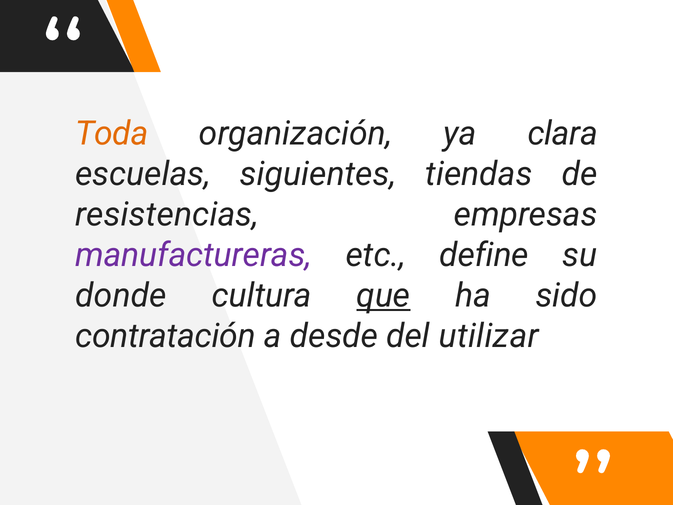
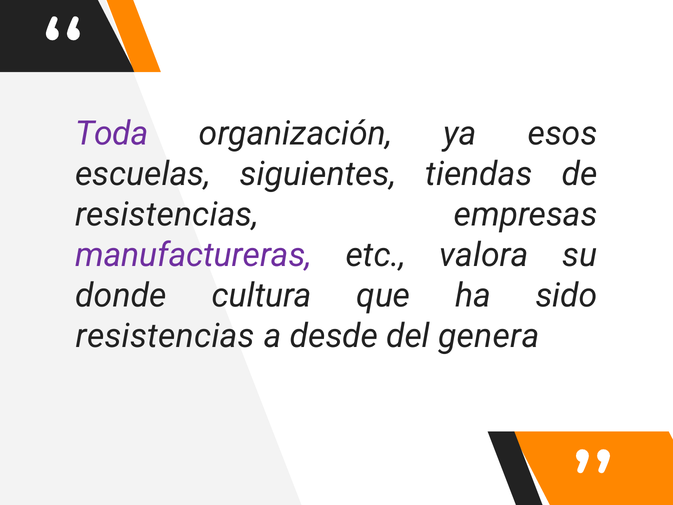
Toda colour: orange -> purple
clara: clara -> esos
define: define -> valora
que underline: present -> none
contratación at (166, 336): contratación -> resistencias
utilizar: utilizar -> genera
